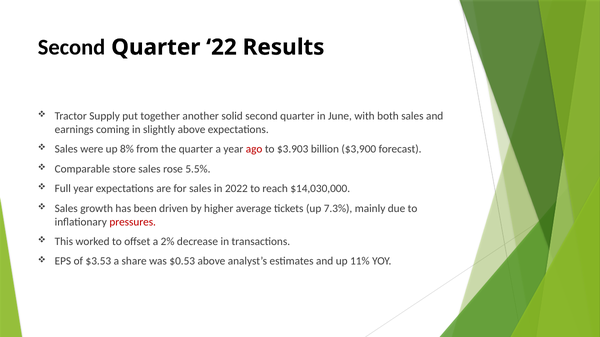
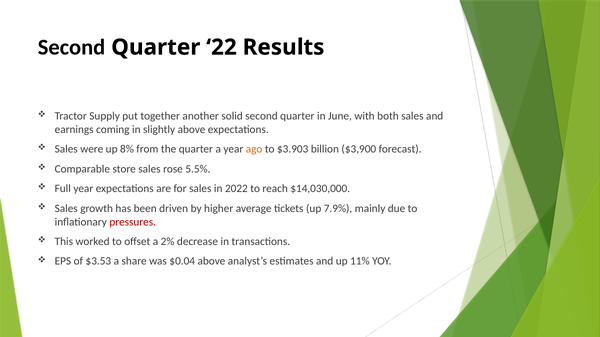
ago colour: red -> orange
7.3%: 7.3% -> 7.9%
$0.53: $0.53 -> $0.04
